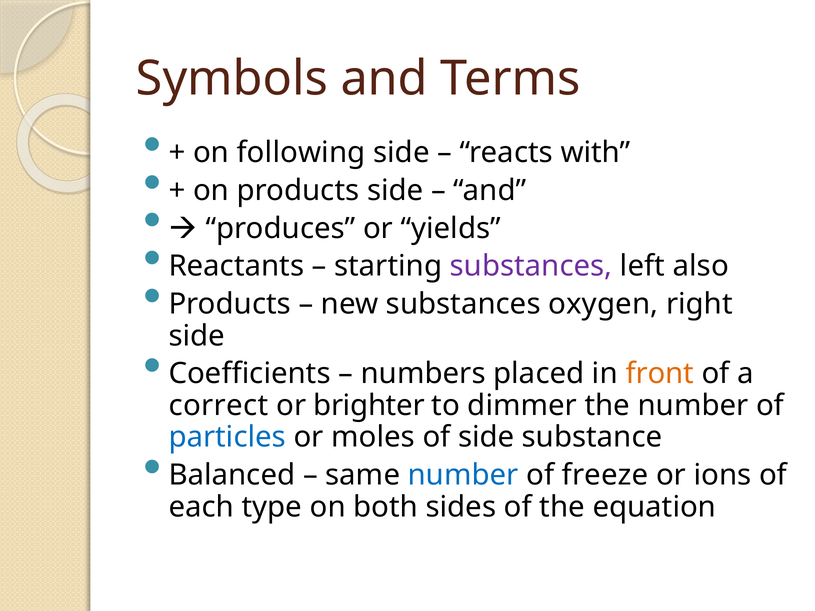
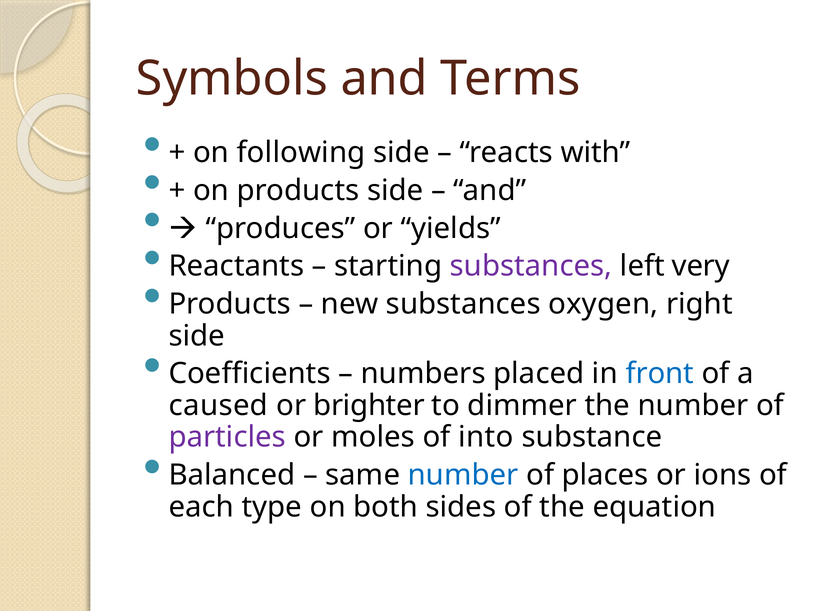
also: also -> very
front colour: orange -> blue
correct: correct -> caused
particles colour: blue -> purple
of side: side -> into
freeze: freeze -> places
